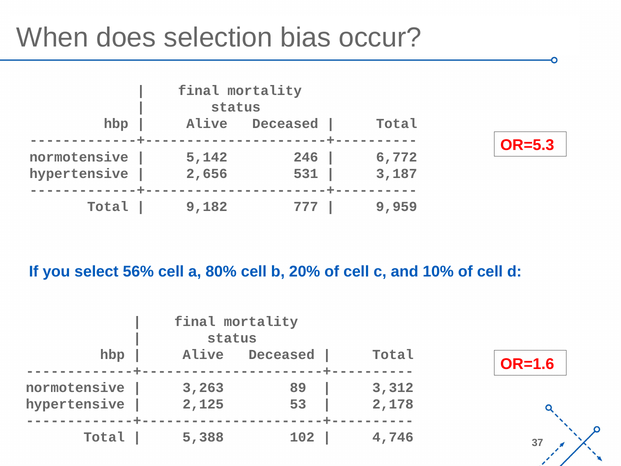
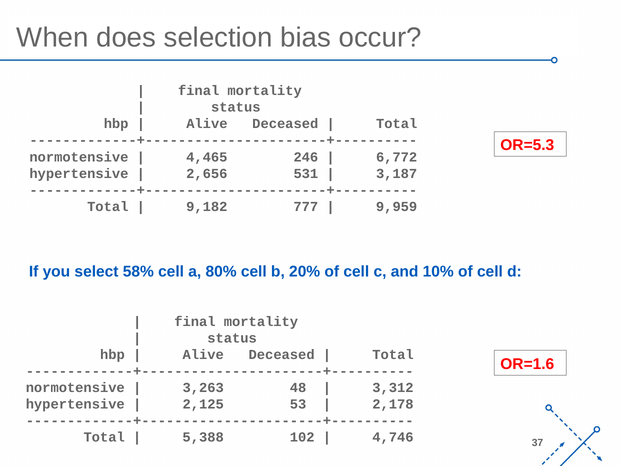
5,142: 5,142 -> 4,465
56%: 56% -> 58%
89: 89 -> 48
